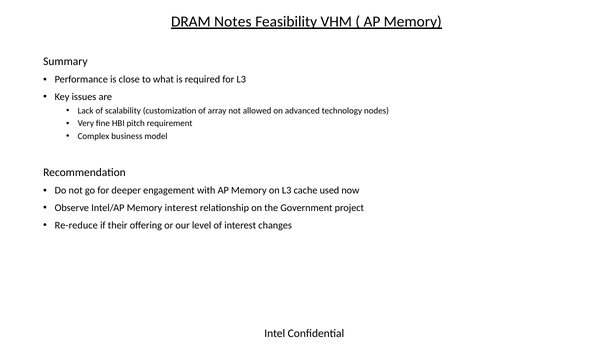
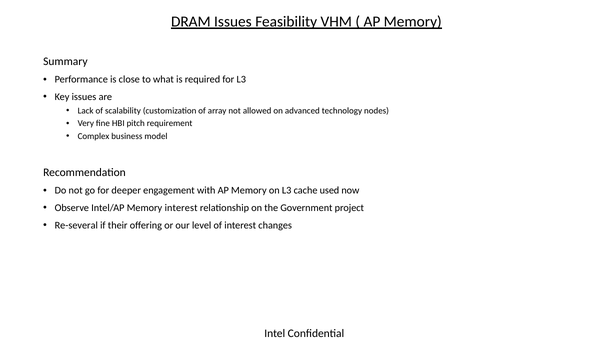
DRAM Notes: Notes -> Issues
Re-reduce: Re-reduce -> Re-several
